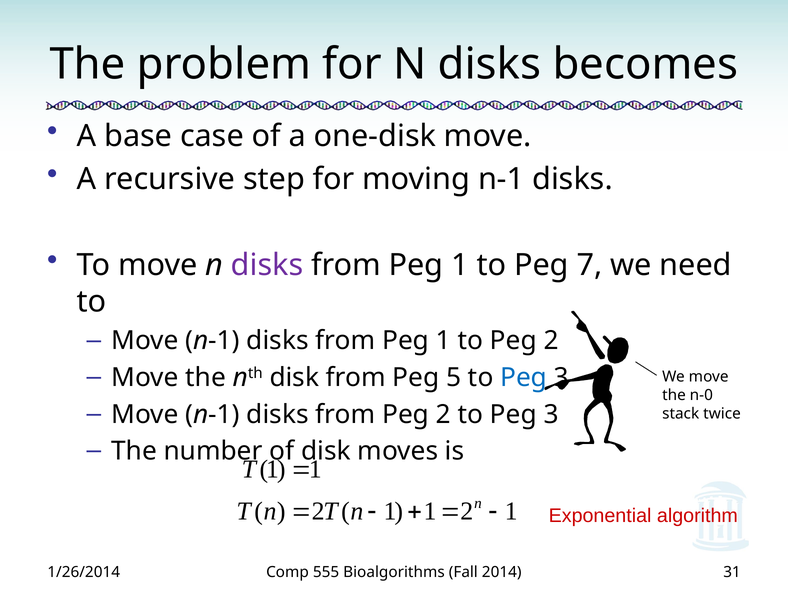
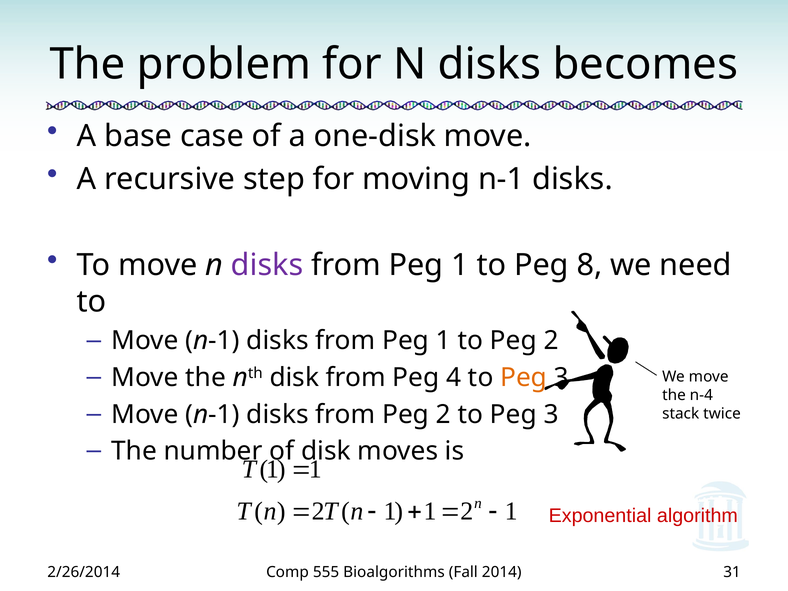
7: 7 -> 8
5: 5 -> 4
Peg at (524, 378) colour: blue -> orange
n-0: n-0 -> n-4
1/26/2014: 1/26/2014 -> 2/26/2014
